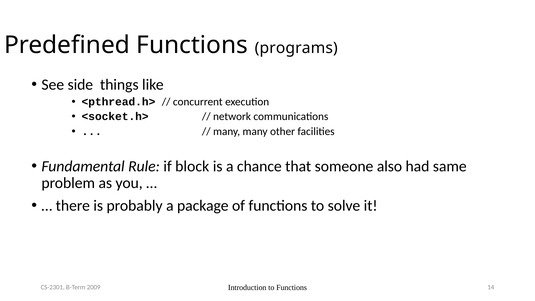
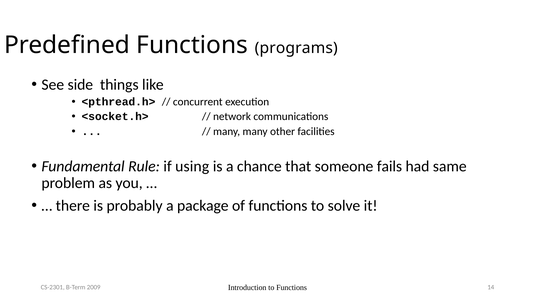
block: block -> using
also: also -> fails
